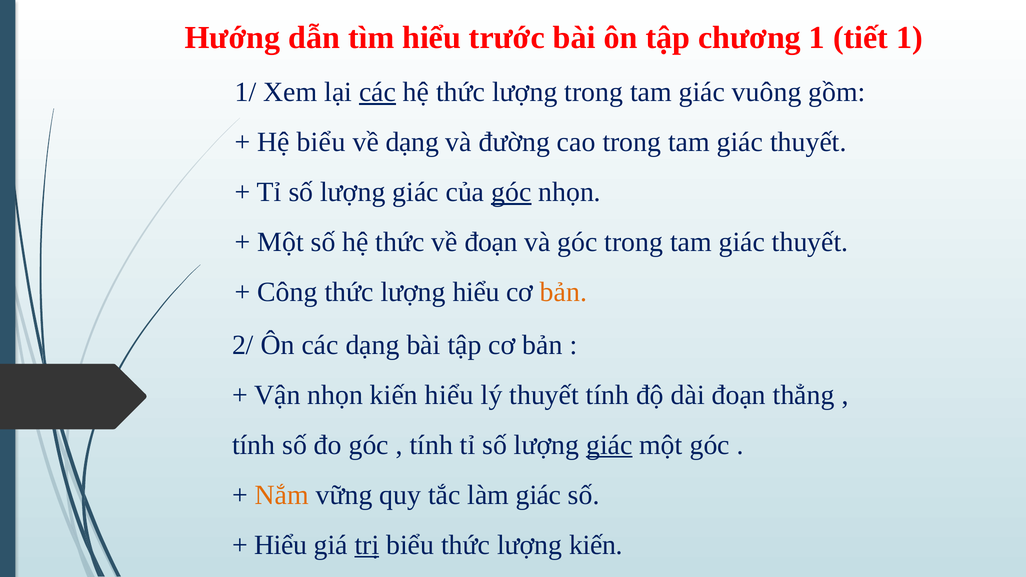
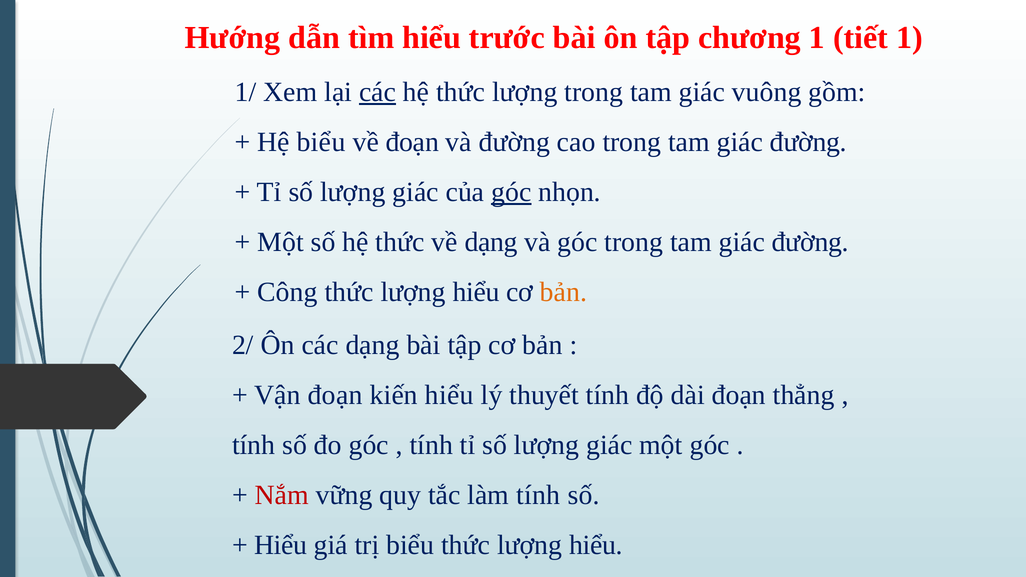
về dạng: dạng -> đoạn
thuyết at (808, 142): thuyết -> đường
về đoạn: đoạn -> dạng
thuyết at (810, 242): thuyết -> đường
Vận nhọn: nhọn -> đoạn
giác at (609, 445) underline: present -> none
Nắm colour: orange -> red
làm giác: giác -> tính
trị underline: present -> none
biểu thức lượng kiến: kiến -> hiểu
